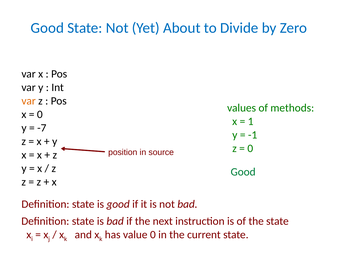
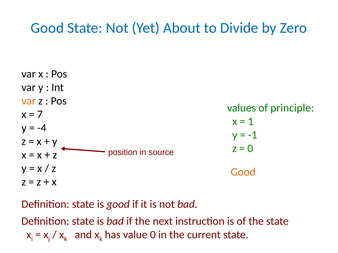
methods: methods -> principle
0 at (40, 115): 0 -> 7
-7: -7 -> -4
Good at (243, 172) colour: green -> orange
